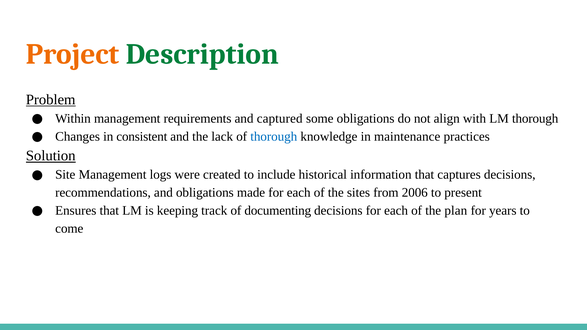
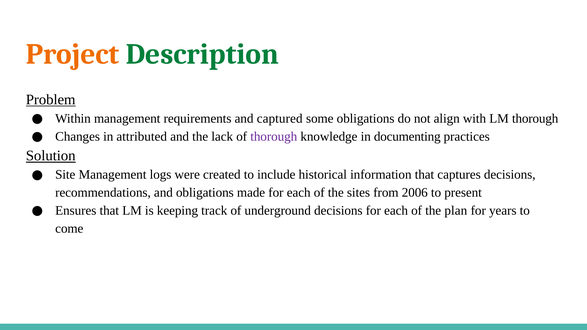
consistent: consistent -> attributed
thorough at (274, 136) colour: blue -> purple
maintenance: maintenance -> documenting
documenting: documenting -> underground
